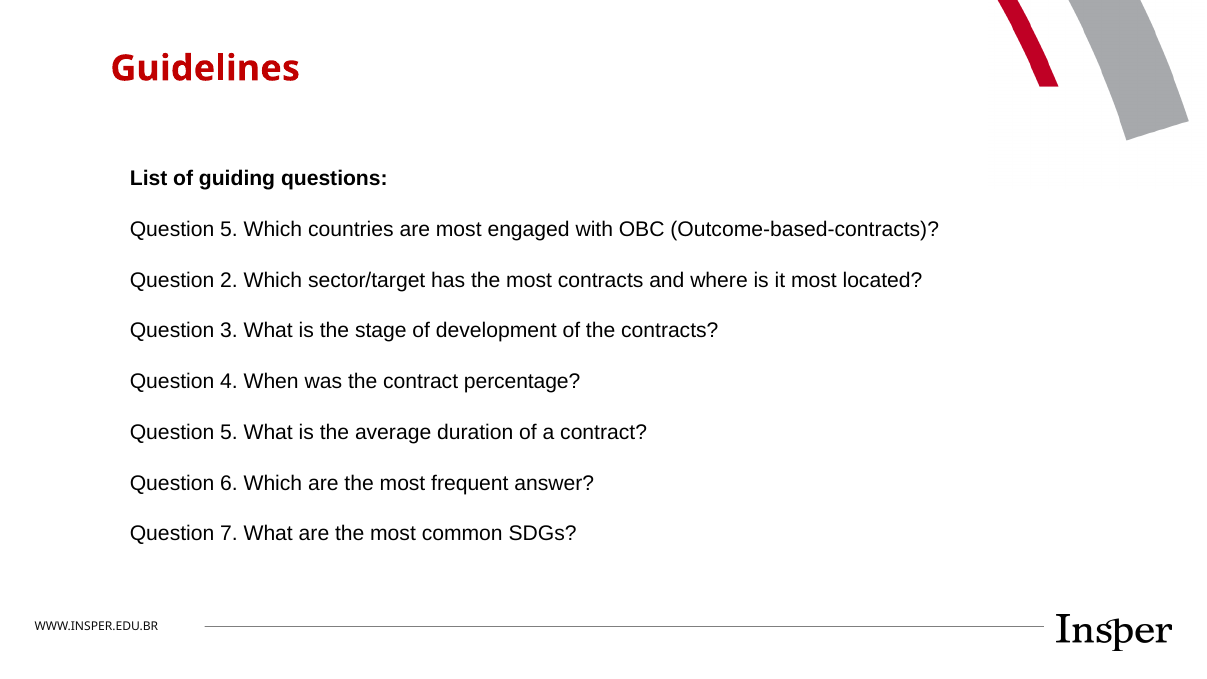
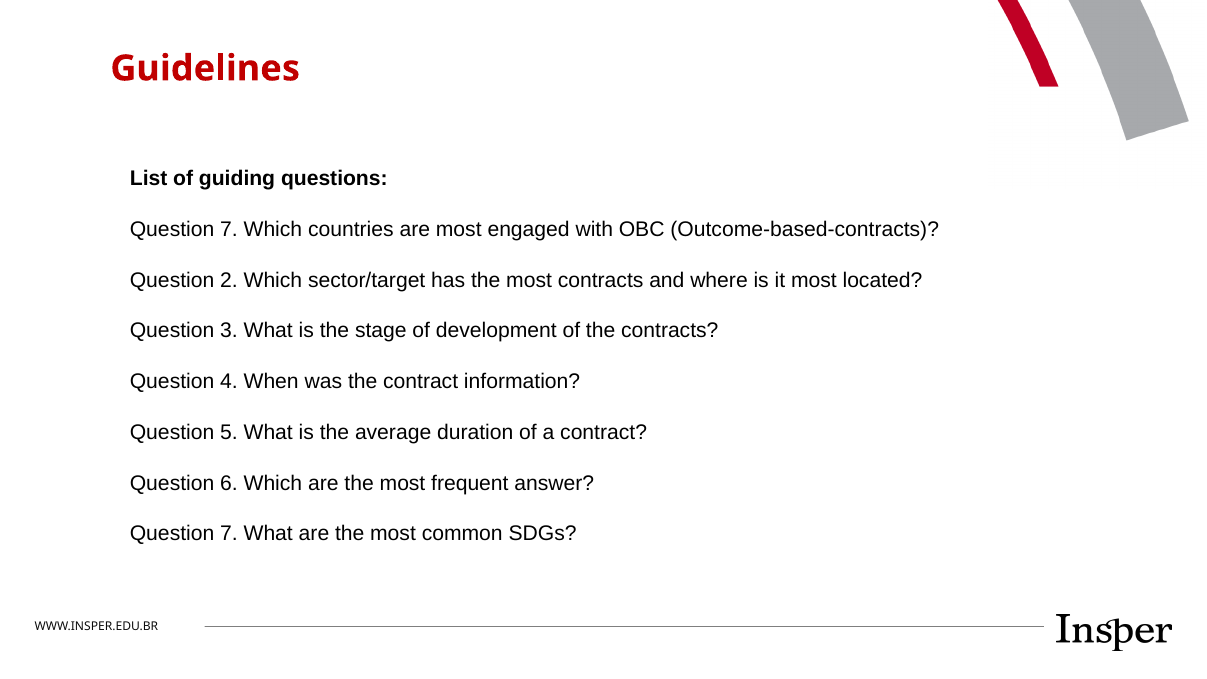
5 at (229, 229): 5 -> 7
percentage: percentage -> information
